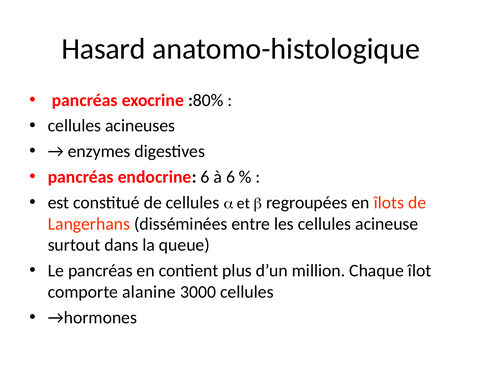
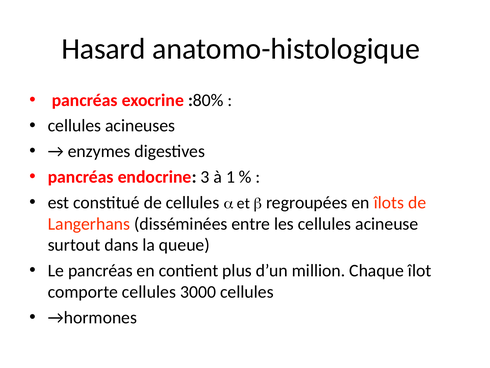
endocrine 6: 6 -> 3
à 6: 6 -> 1
comporte alanine: alanine -> cellules
